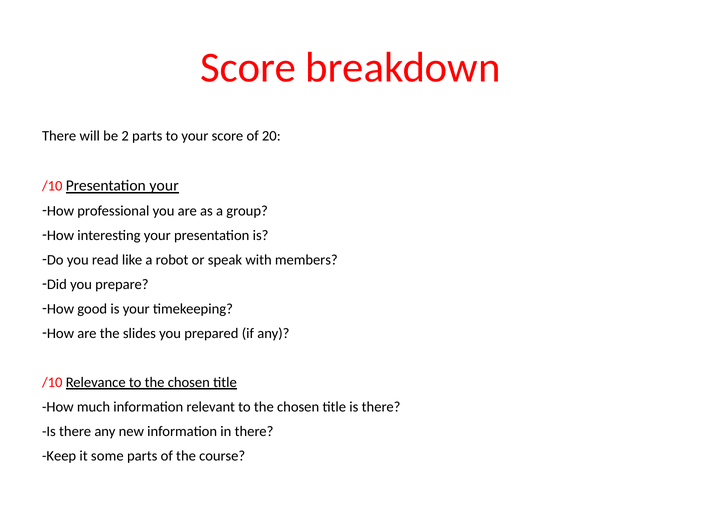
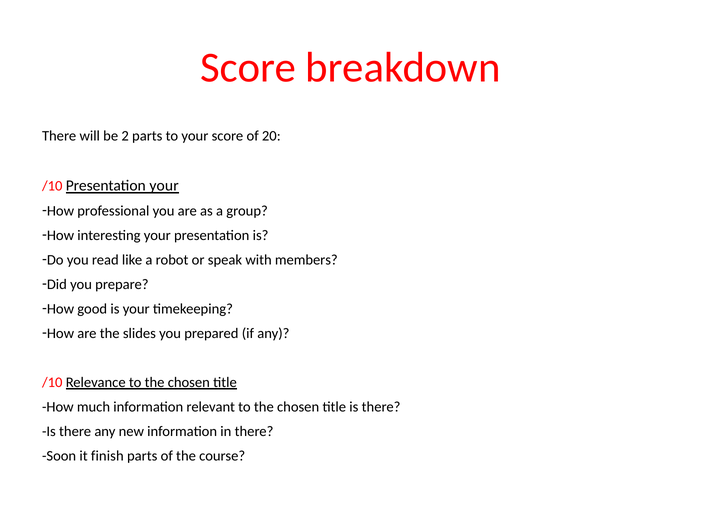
Keep: Keep -> Soon
some: some -> finish
